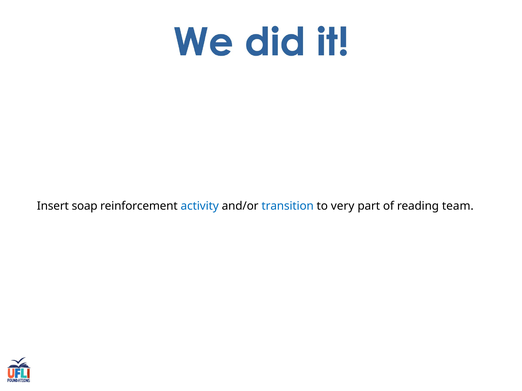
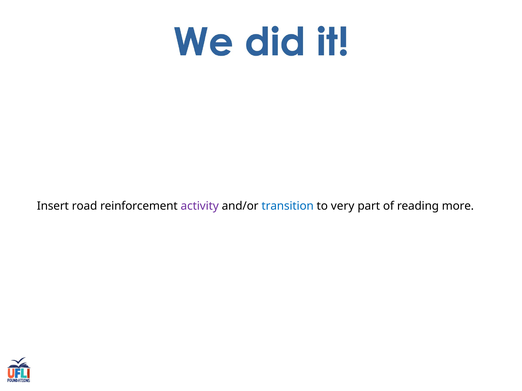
soap: soap -> road
activity colour: blue -> purple
team: team -> more
